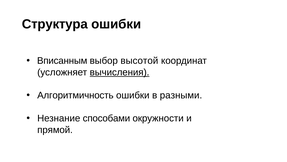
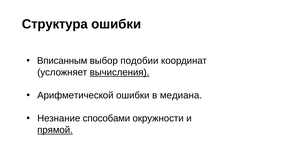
высотой: высотой -> подобии
Алгоритмичность: Алгоритмичность -> Арифметической
разными: разными -> медиана
прямой underline: none -> present
